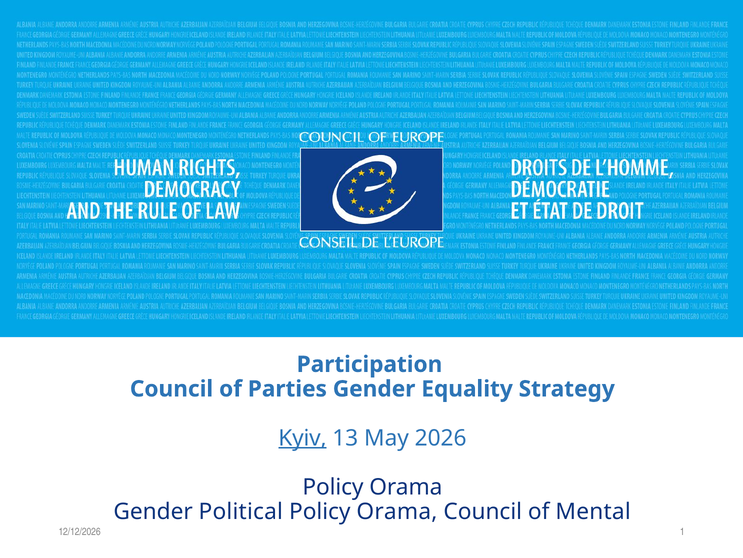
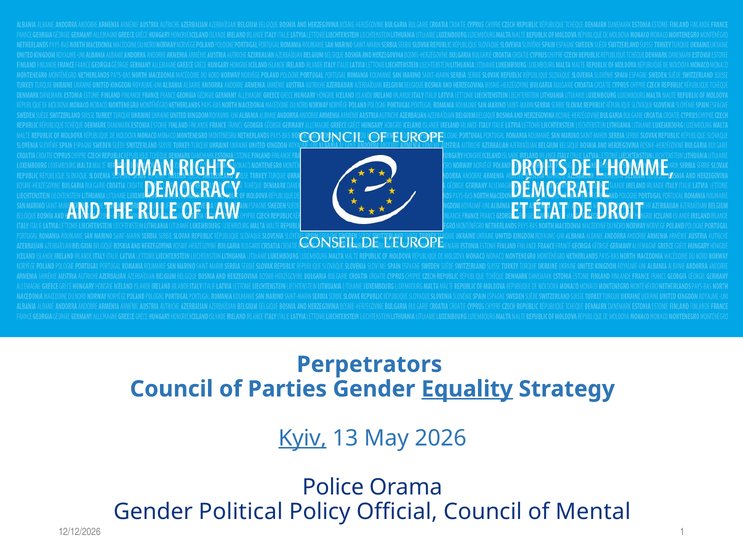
Participation: Participation -> Perpetrators
Equality underline: none -> present
Policy at (333, 487): Policy -> Police
Orama at (397, 511): Orama -> Official
